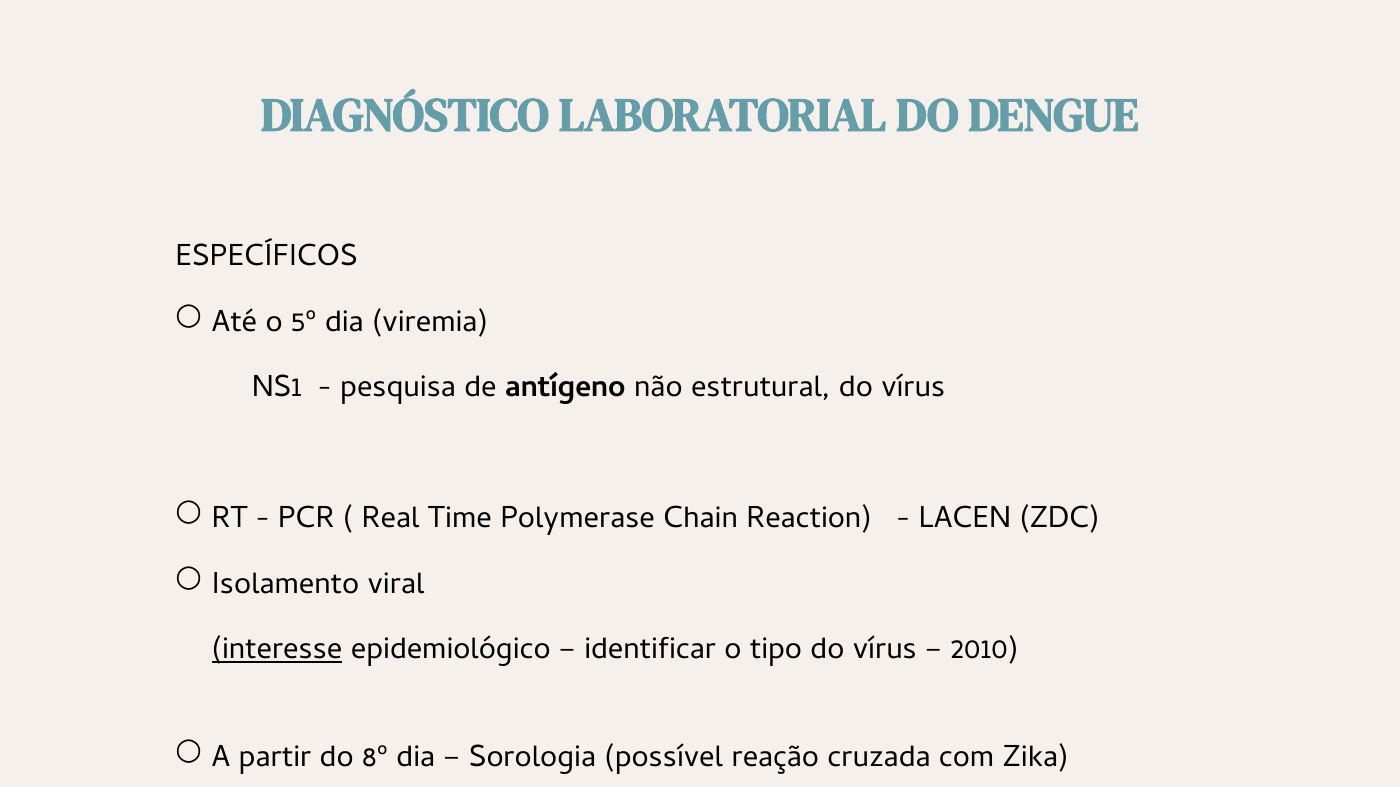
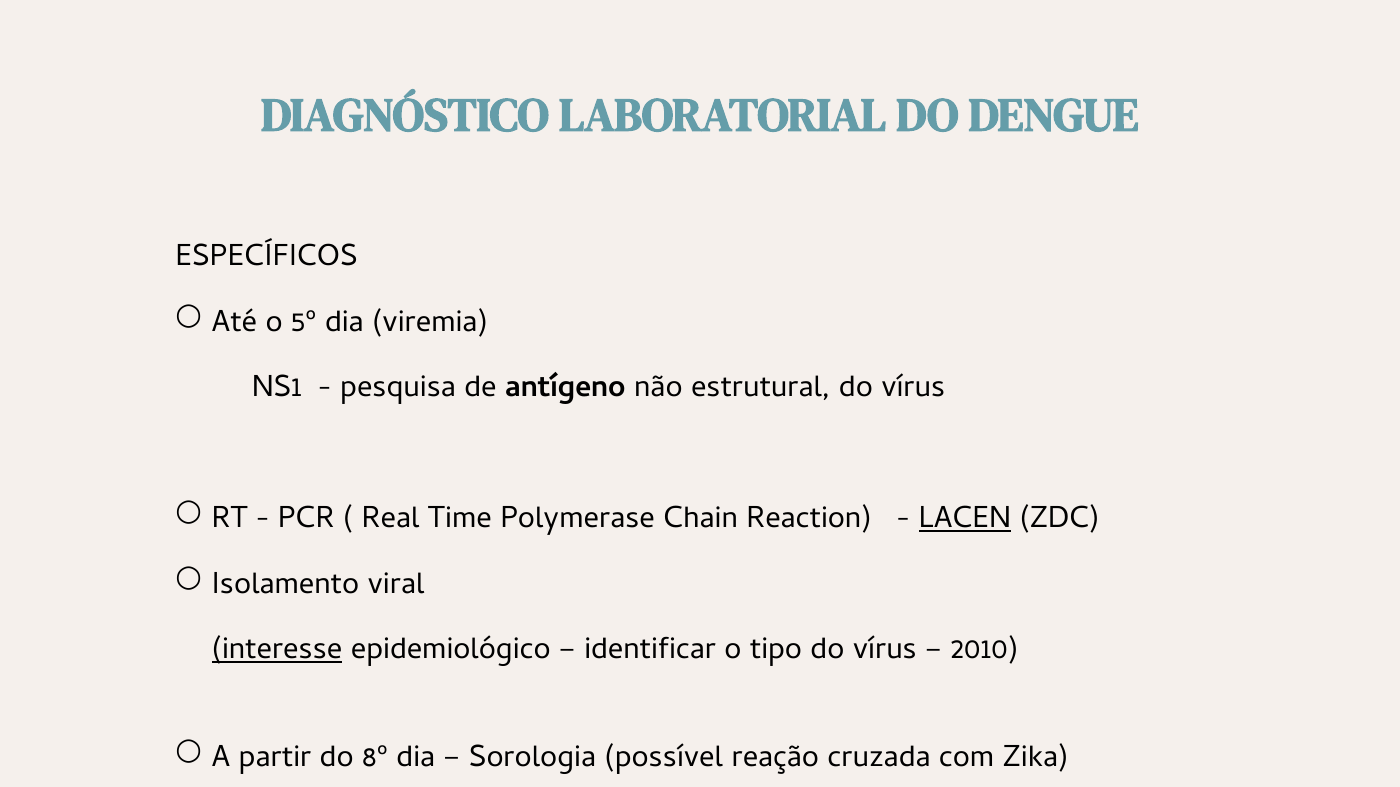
LACEN underline: none -> present
